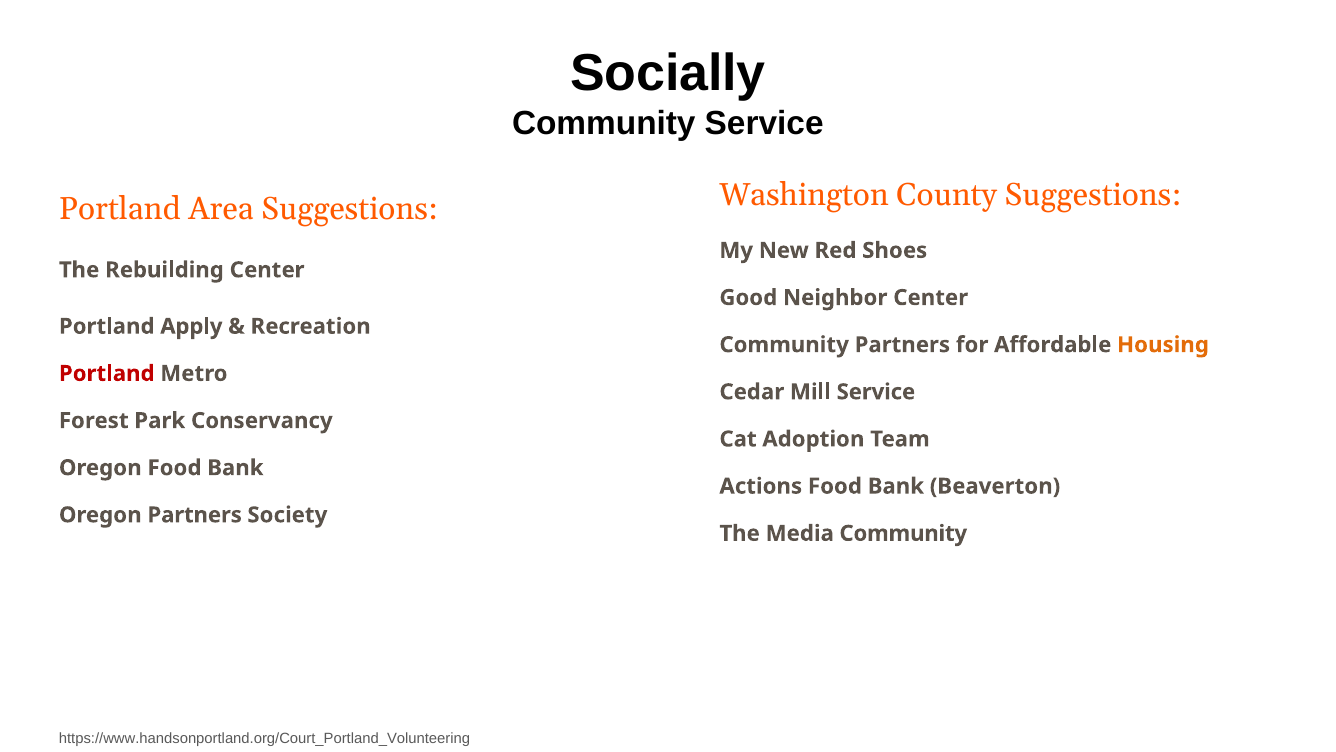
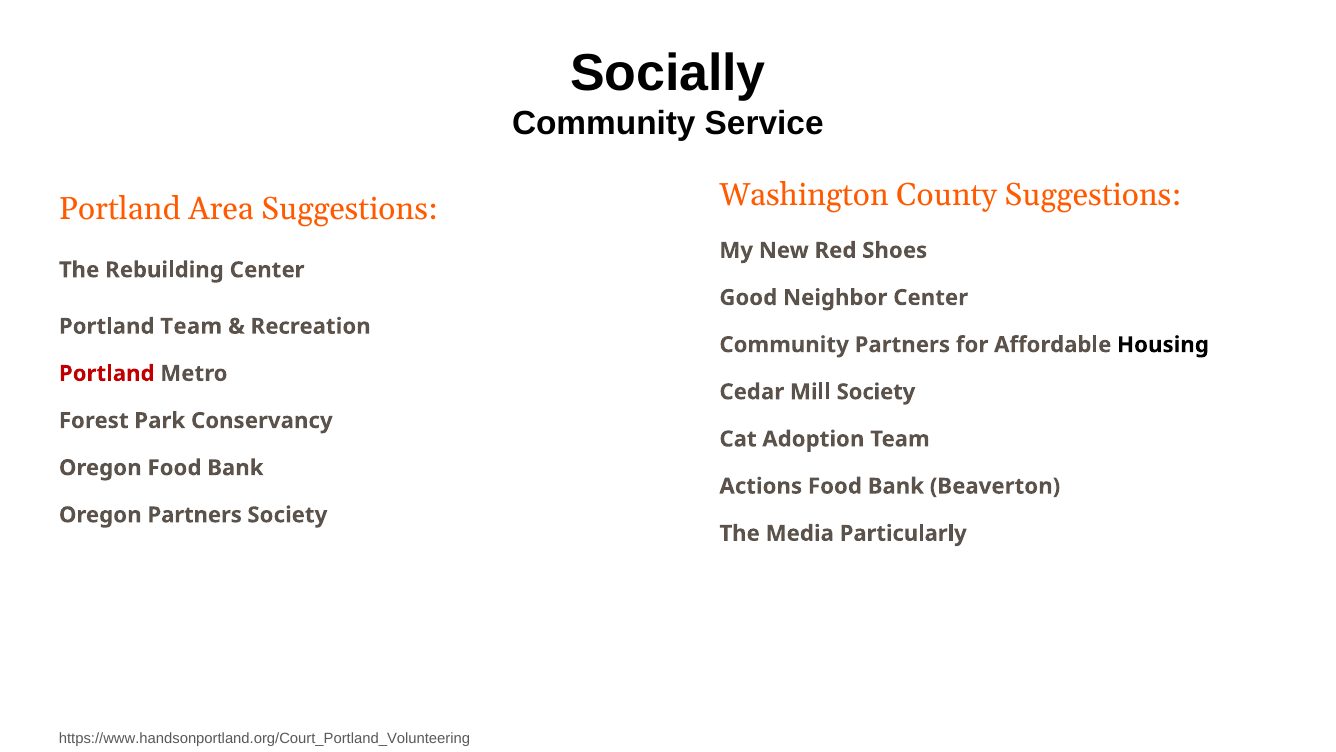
Portland Apply: Apply -> Team
Housing colour: orange -> black
Mill Service: Service -> Society
Media Community: Community -> Particularly
